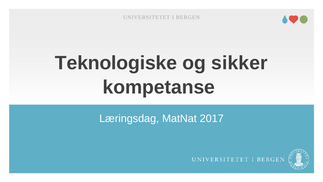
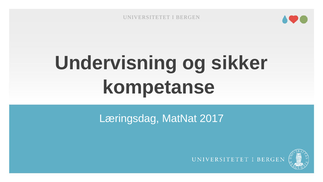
Teknologiske: Teknologiske -> Undervisning
